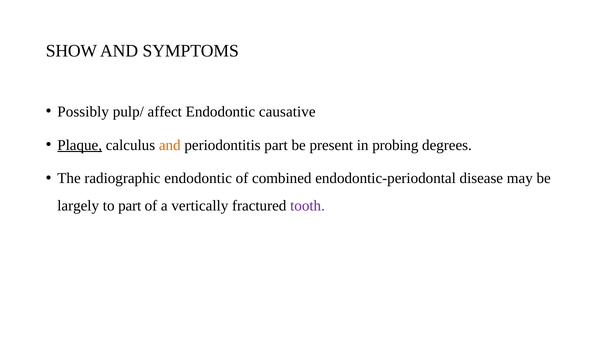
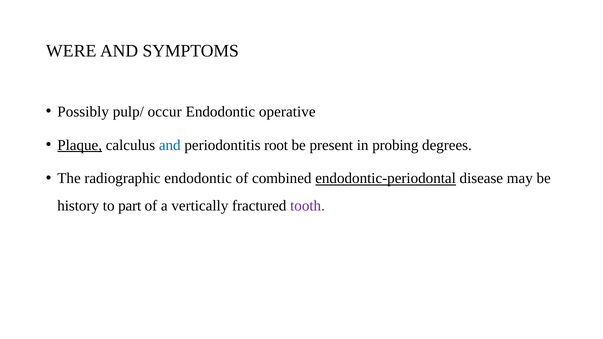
SHOW: SHOW -> WERE
affect: affect -> occur
causative: causative -> operative
and at (170, 145) colour: orange -> blue
periodontitis part: part -> root
endodontic-periodontal underline: none -> present
largely: largely -> history
